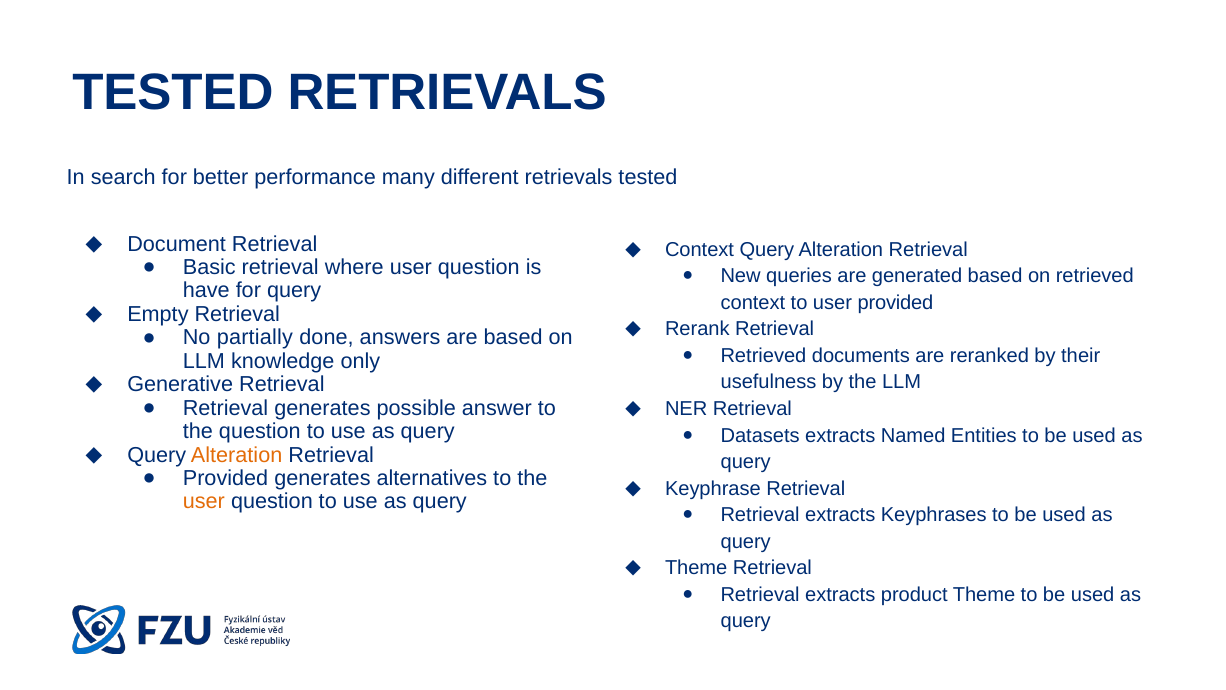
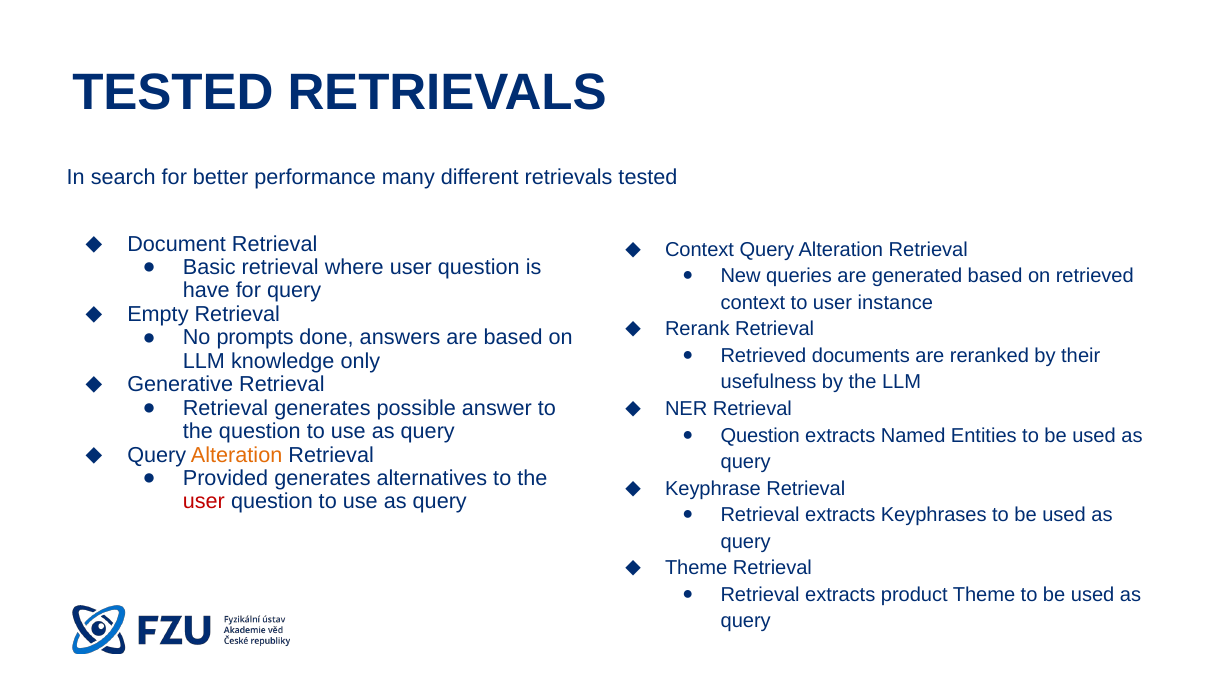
user provided: provided -> instance
partially: partially -> prompts
Datasets at (760, 435): Datasets -> Question
user at (204, 501) colour: orange -> red
